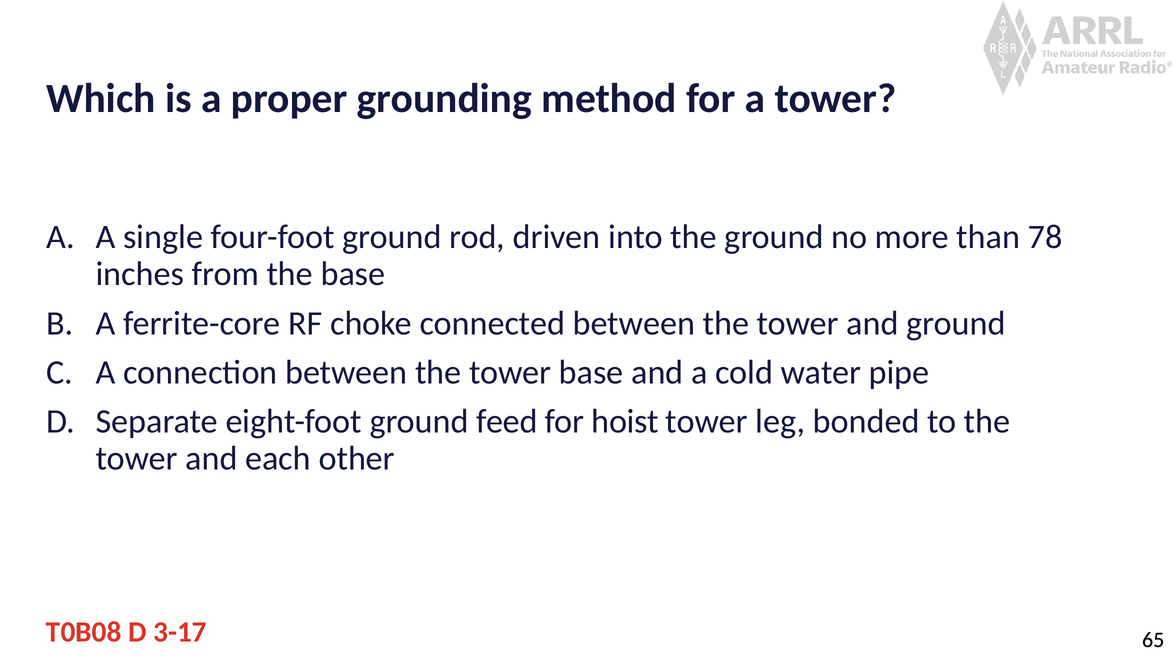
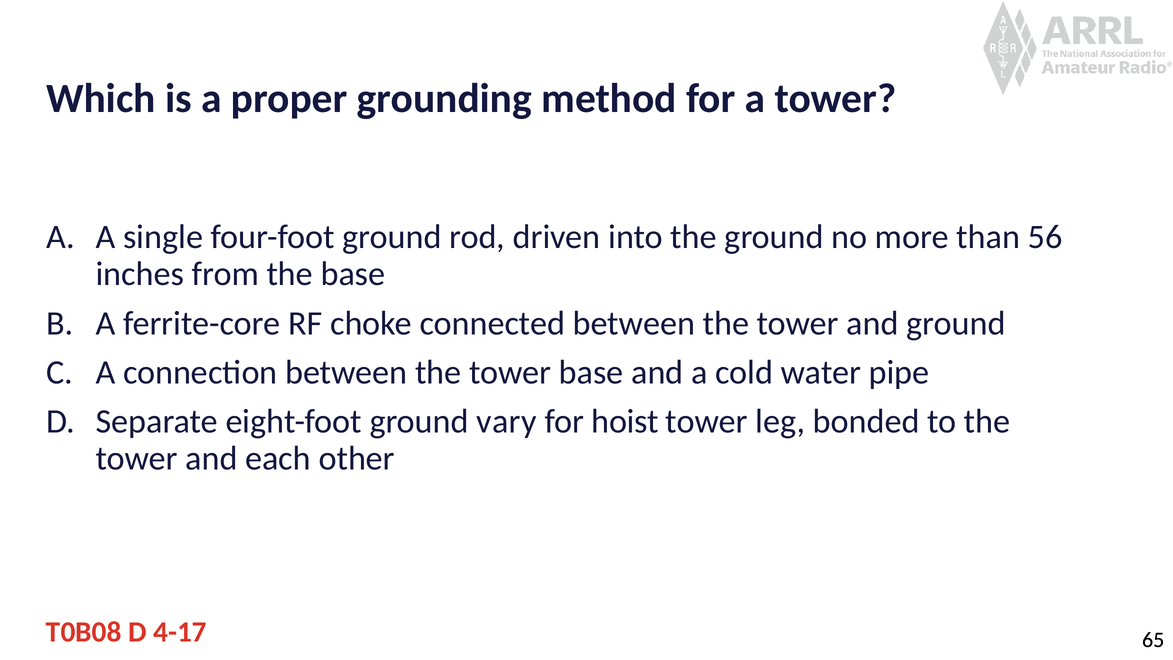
78: 78 -> 56
feed: feed -> vary
3-17: 3-17 -> 4-17
